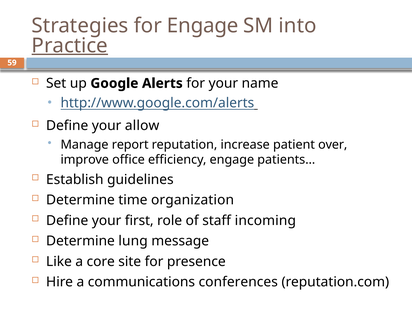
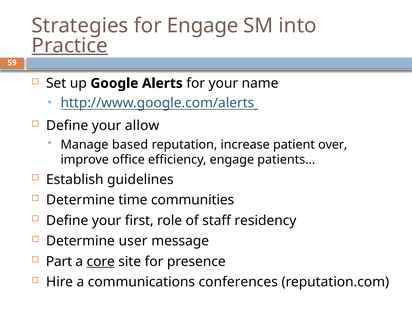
report: report -> based
organization: organization -> communities
incoming: incoming -> residency
lung: lung -> user
Like: Like -> Part
core underline: none -> present
